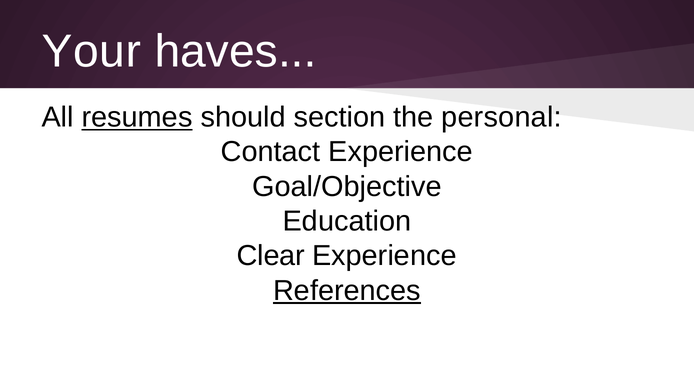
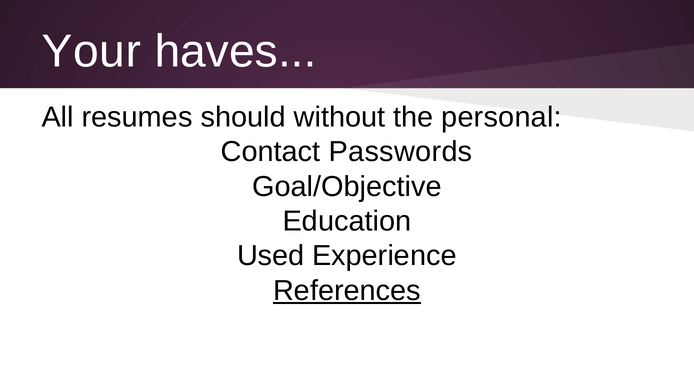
resumes underline: present -> none
section: section -> without
Contact Experience: Experience -> Passwords
Clear: Clear -> Used
